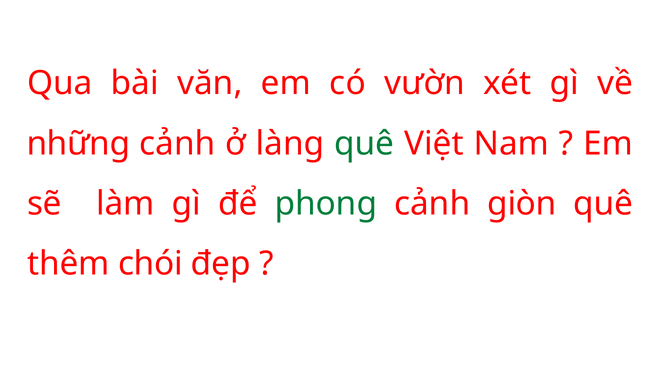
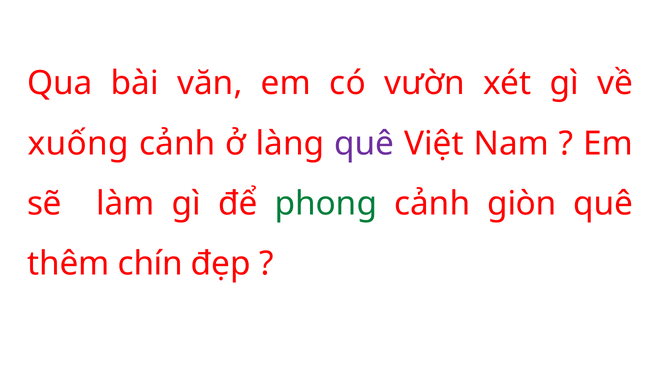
những: những -> xuống
quê at (364, 143) colour: green -> purple
chói: chói -> chín
